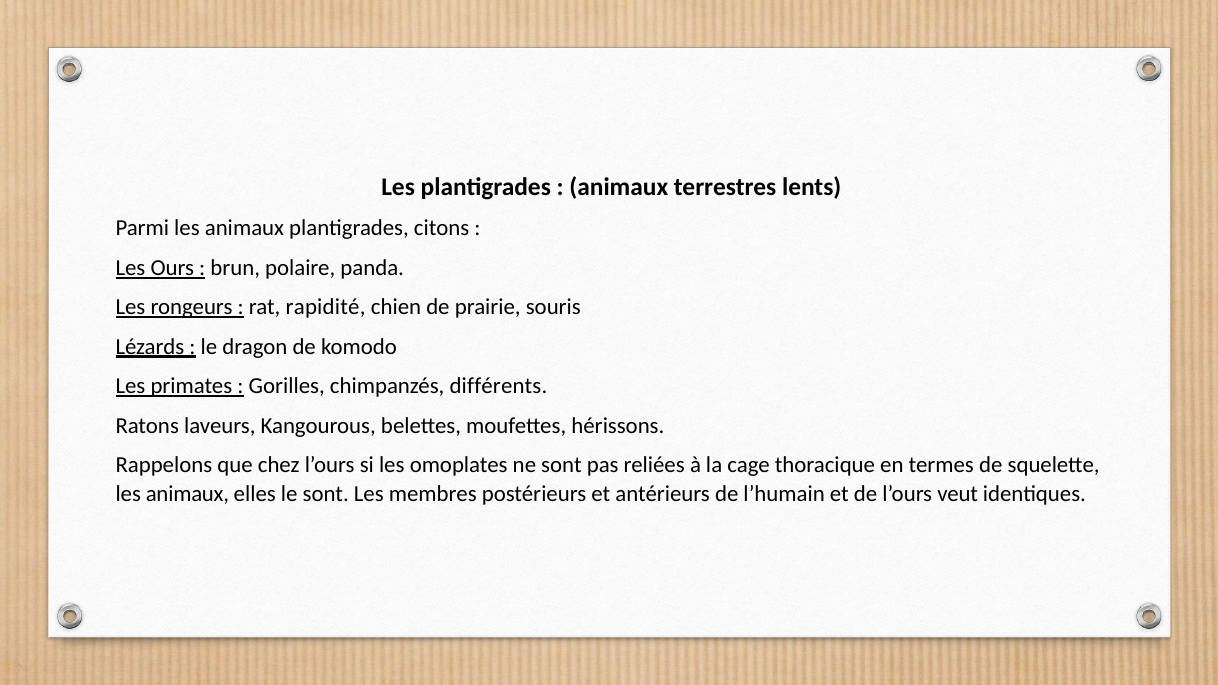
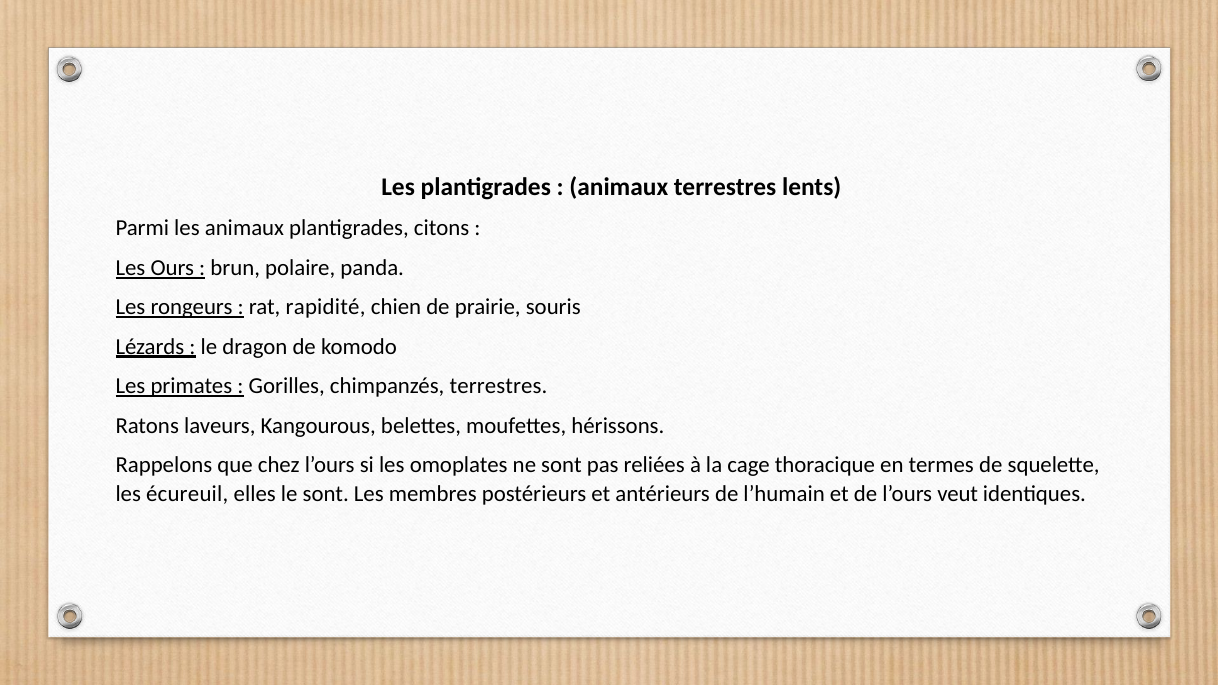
chimpanzés différents: différents -> terrestres
animaux at (187, 494): animaux -> écureuil
